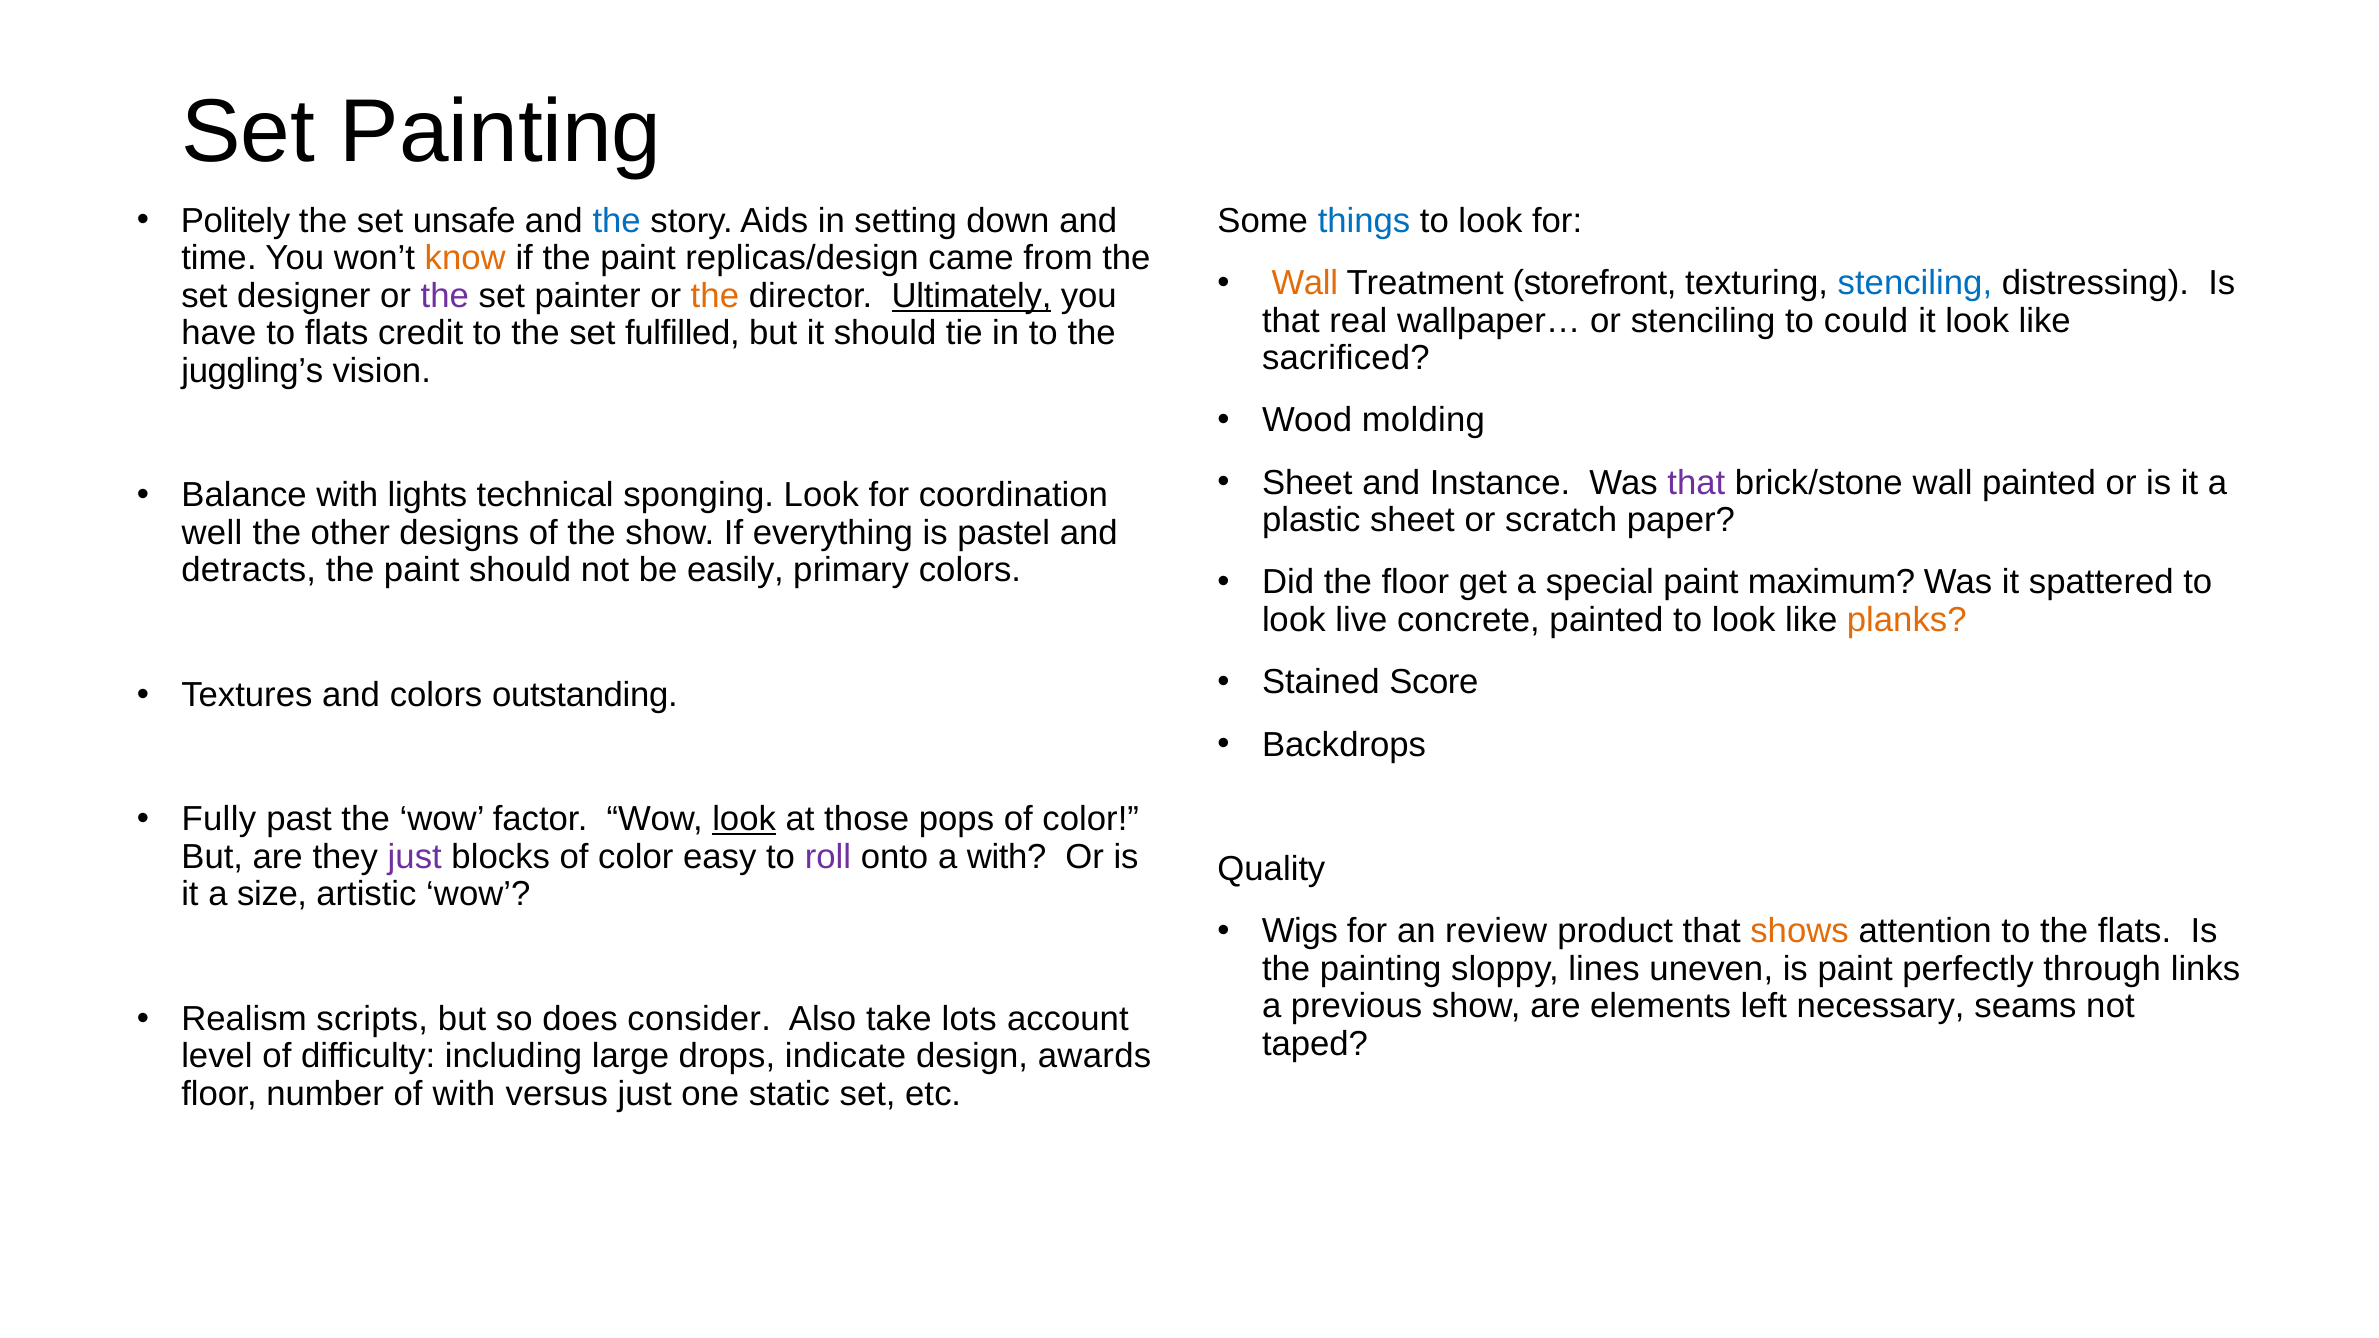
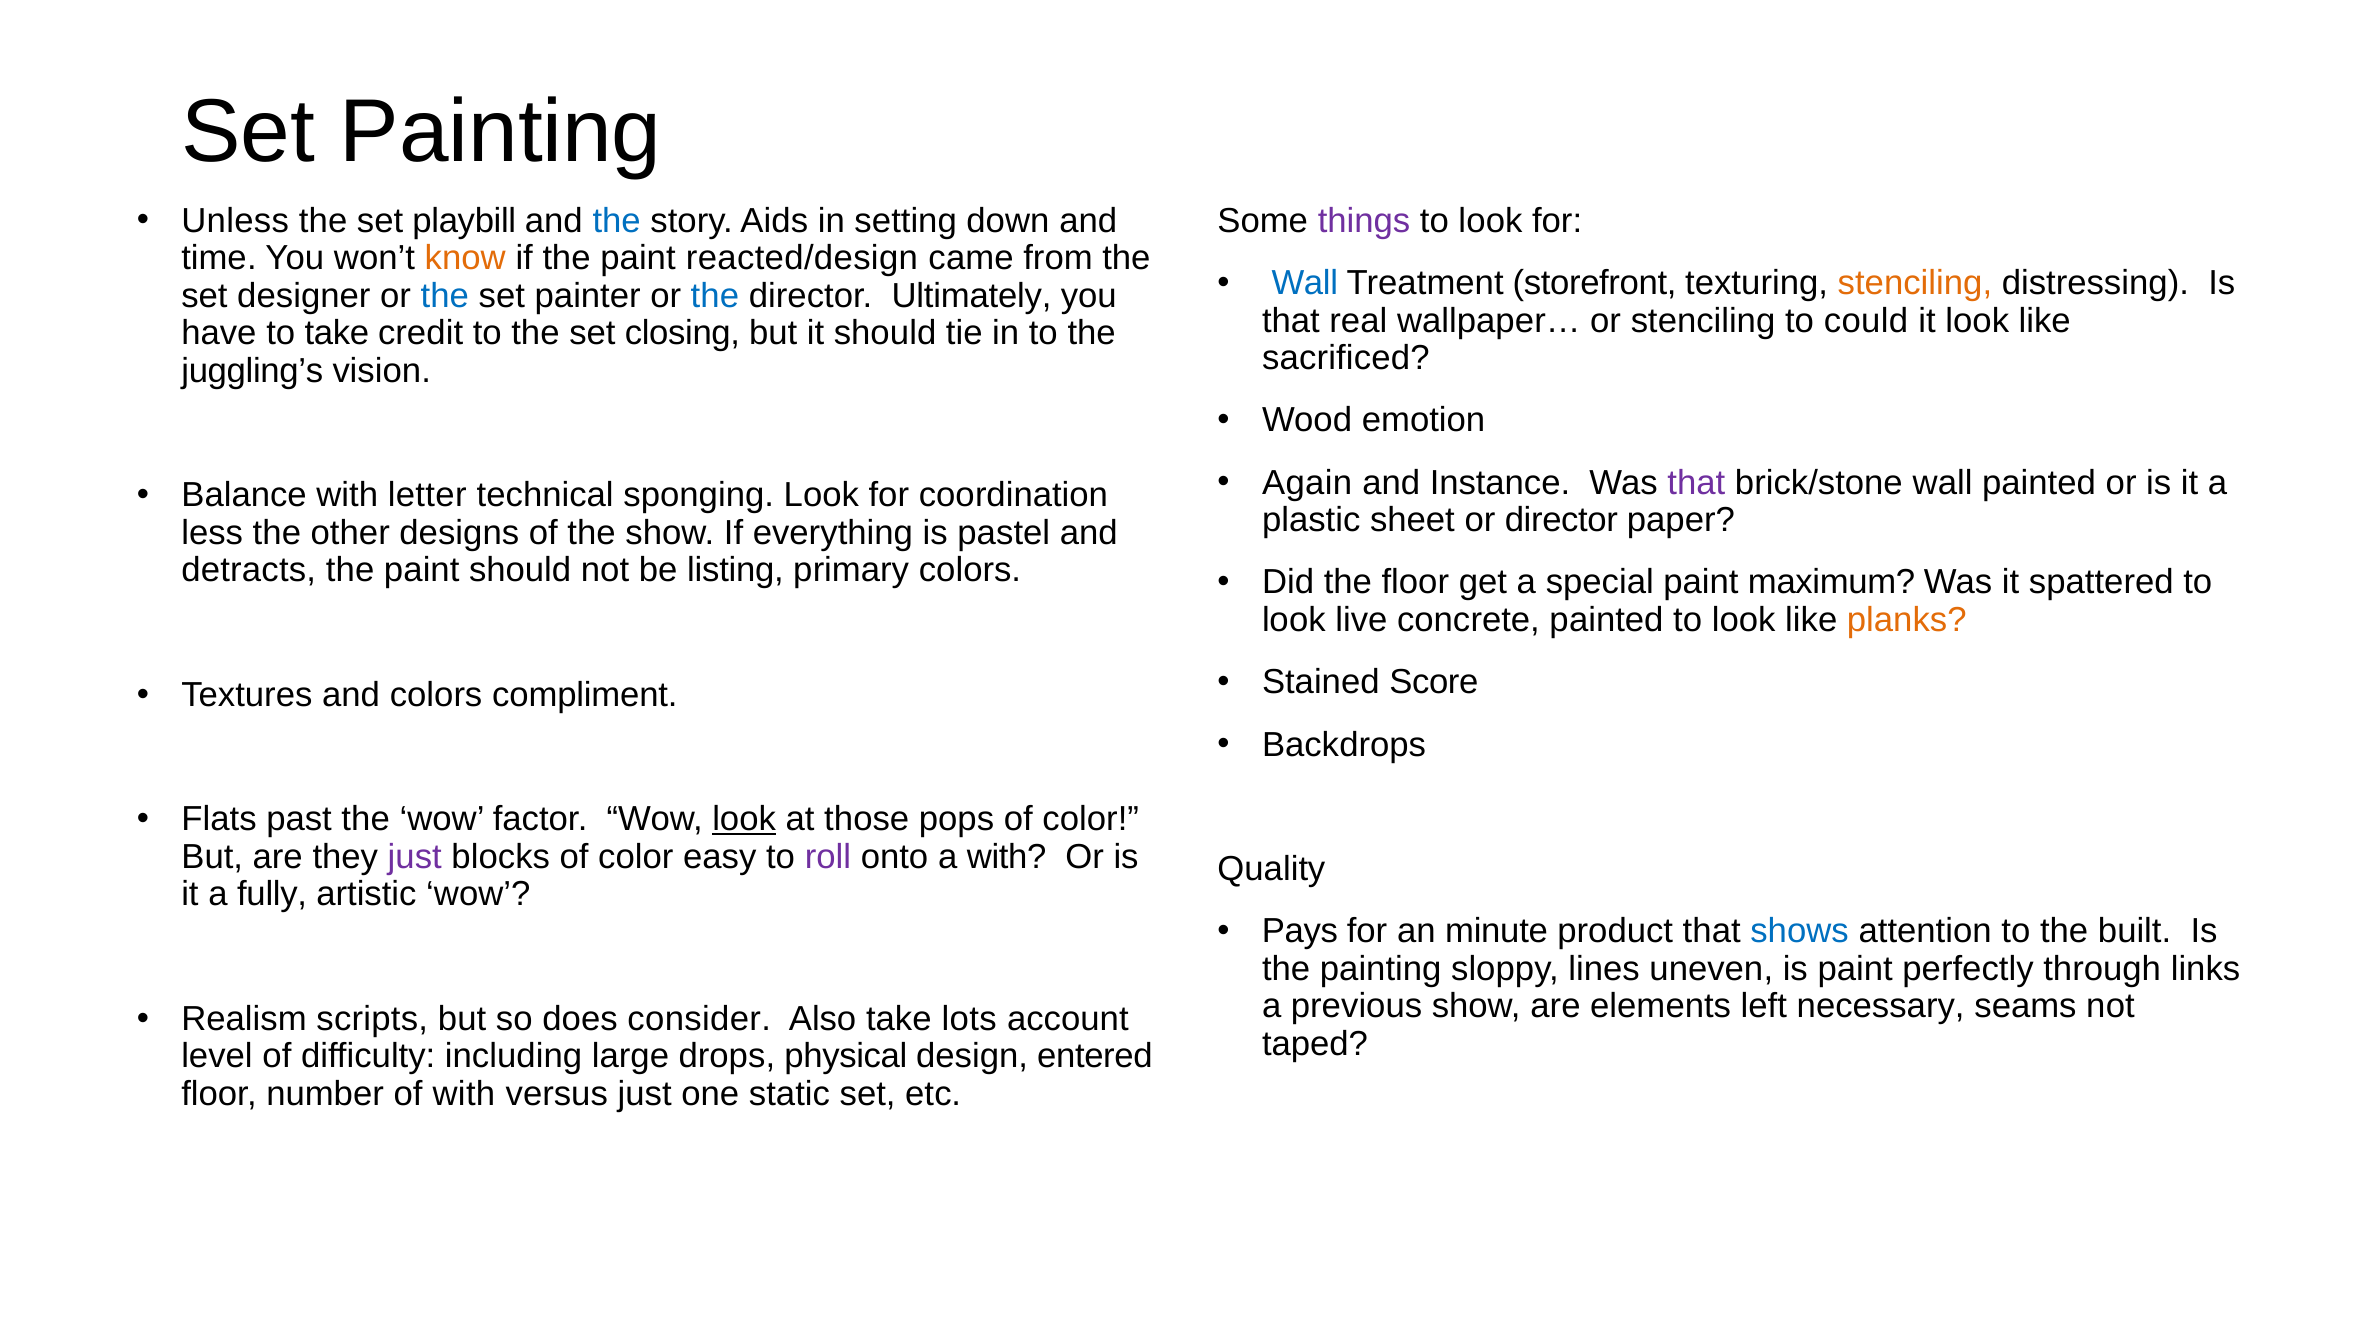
Politely: Politely -> Unless
unsafe: unsafe -> playbill
things colour: blue -> purple
replicas/design: replicas/design -> reacted/design
Wall at (1305, 283) colour: orange -> blue
stenciling at (1915, 283) colour: blue -> orange
the at (445, 296) colour: purple -> blue
the at (715, 296) colour: orange -> blue
Ultimately underline: present -> none
to flats: flats -> take
fulfilled: fulfilled -> closing
molding: molding -> emotion
Sheet at (1307, 483): Sheet -> Again
lights: lights -> letter
or scratch: scratch -> director
well: well -> less
easily: easily -> listing
outstanding: outstanding -> compliment
Fully: Fully -> Flats
size: size -> fully
Wigs: Wigs -> Pays
review: review -> minute
shows colour: orange -> blue
the flats: flats -> built
indicate: indicate -> physical
awards: awards -> entered
